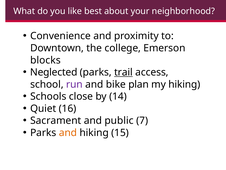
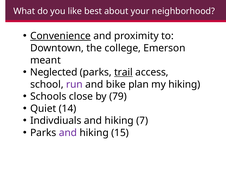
Convenience underline: none -> present
blocks: blocks -> meant
14: 14 -> 79
16: 16 -> 14
Sacrament: Sacrament -> Indivdiuals
public at (119, 120): public -> hiking
and at (68, 132) colour: orange -> purple
